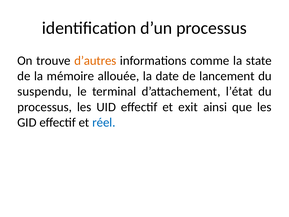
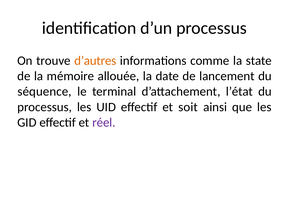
suspendu: suspendu -> séquence
exit: exit -> soit
réel colour: blue -> purple
